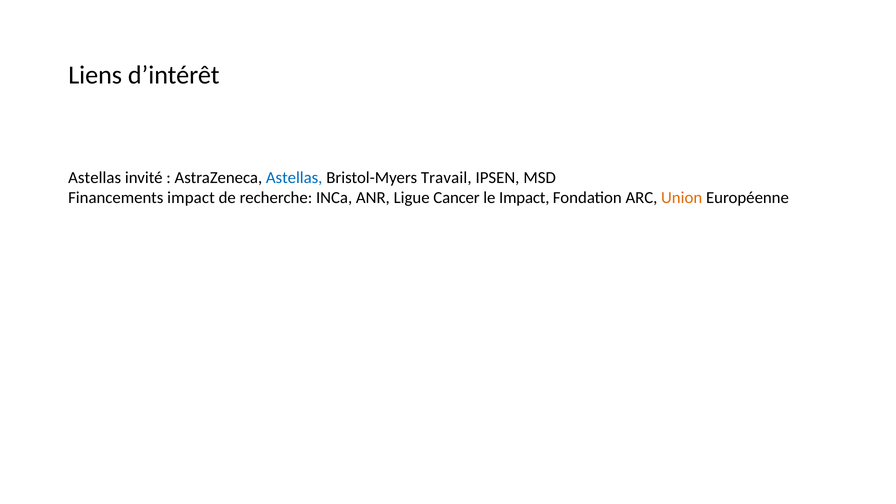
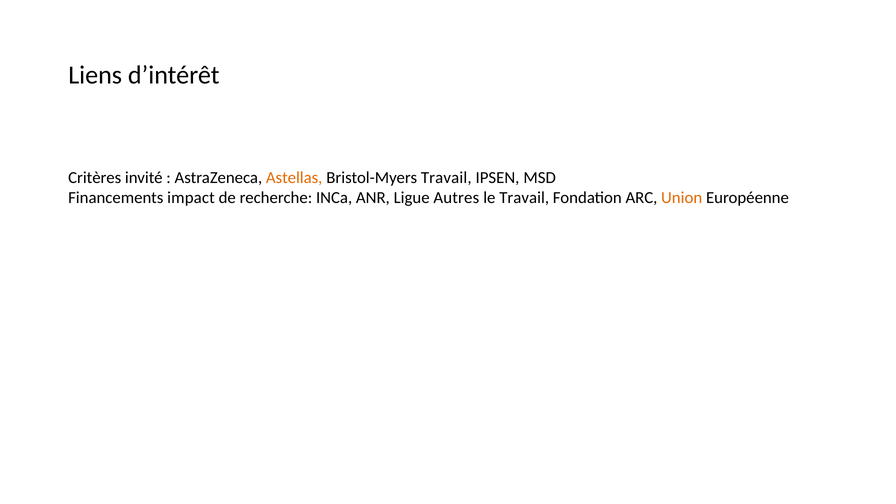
Astellas at (95, 178): Astellas -> Critères
Astellas at (294, 178) colour: blue -> orange
Cancer: Cancer -> Autres
le Impact: Impact -> Travail
